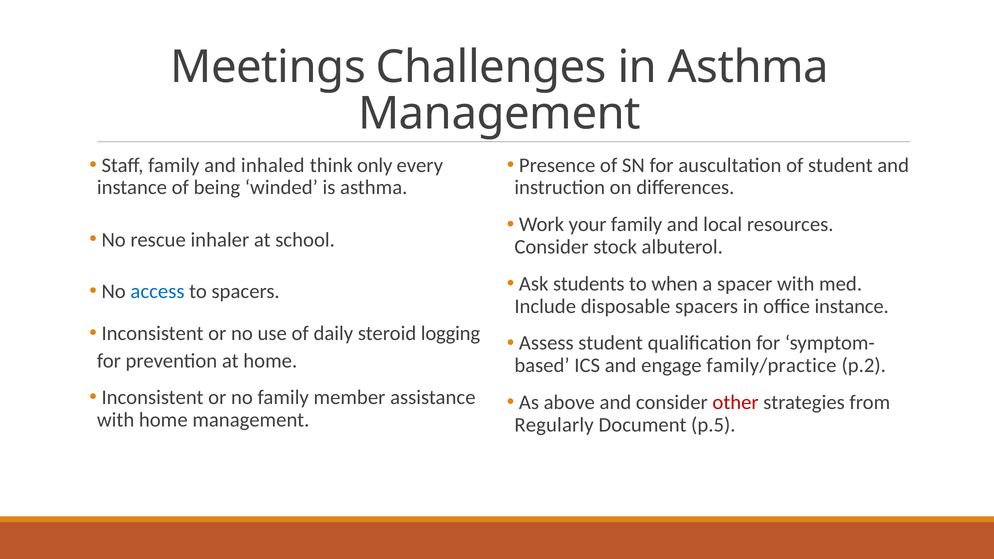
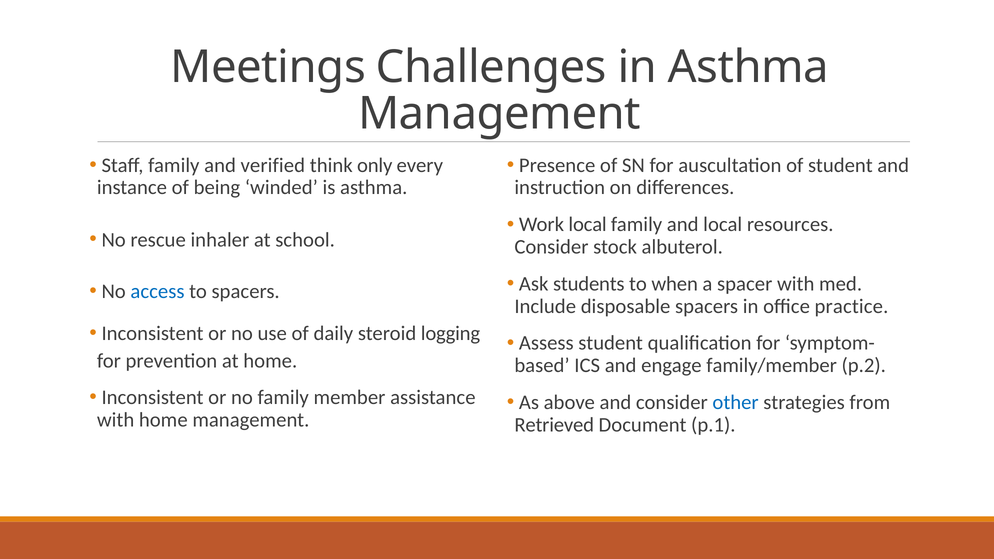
inhaled: inhaled -> verified
Work your: your -> local
office instance: instance -> practice
family/practice: family/practice -> family/member
other colour: red -> blue
Regularly: Regularly -> Retrieved
p.5: p.5 -> p.1
